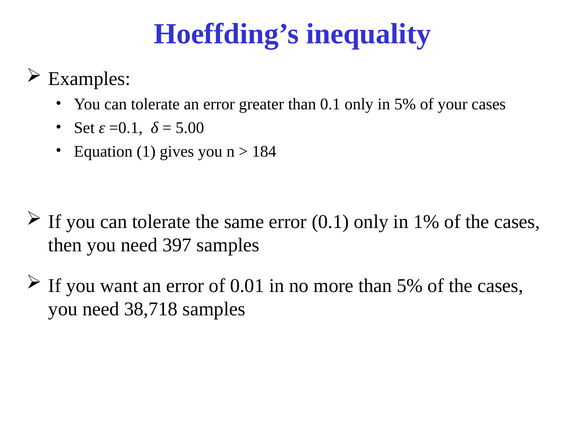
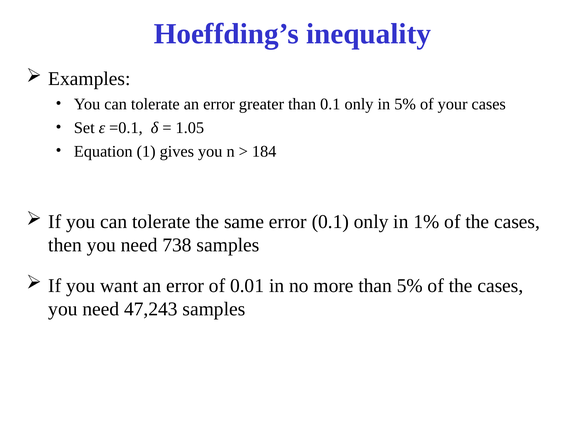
5.00: 5.00 -> 1.05
397: 397 -> 738
38,718: 38,718 -> 47,243
